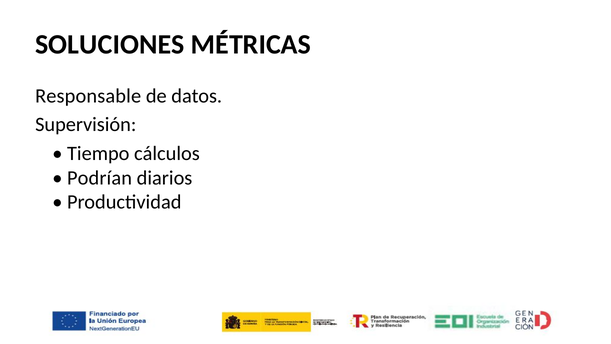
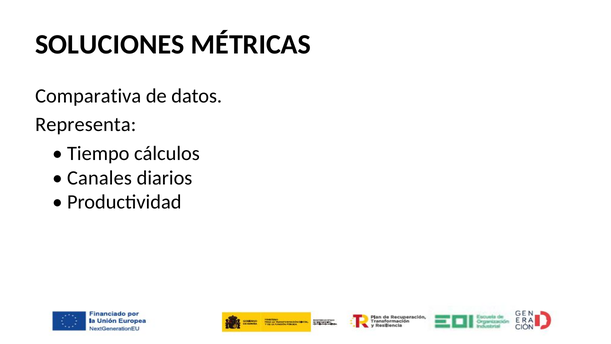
Responsable: Responsable -> Comparativa
Supervisión: Supervisión -> Representa
Podrían: Podrían -> Canales
